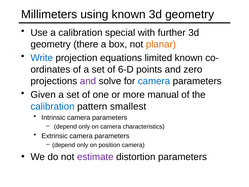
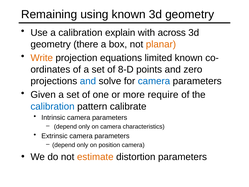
Millimeters: Millimeters -> Remaining
special: special -> explain
further: further -> across
Write colour: blue -> orange
6-D: 6-D -> 8-D
and at (88, 81) colour: purple -> blue
manual: manual -> require
smallest: smallest -> calibrate
estimate colour: purple -> orange
